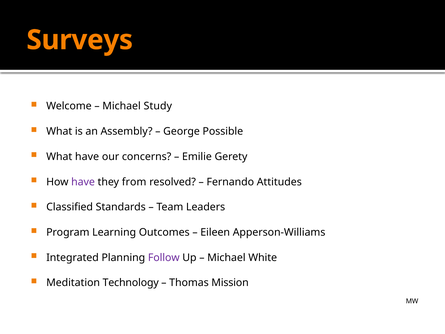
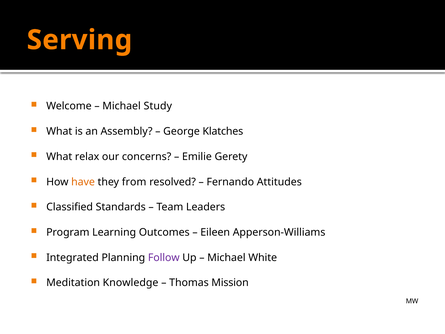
Surveys: Surveys -> Serving
Possible: Possible -> Klatches
What have: have -> relax
have at (83, 182) colour: purple -> orange
Technology: Technology -> Knowledge
